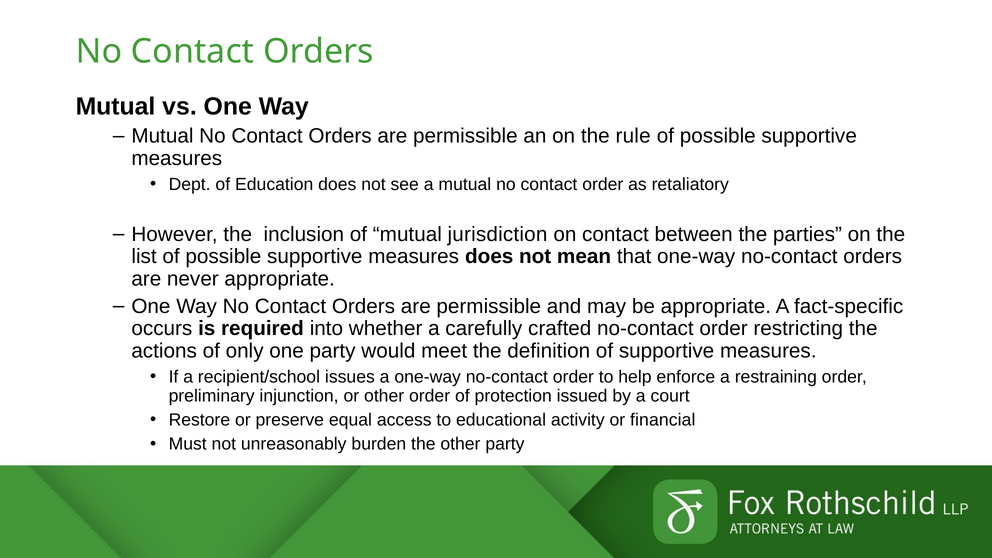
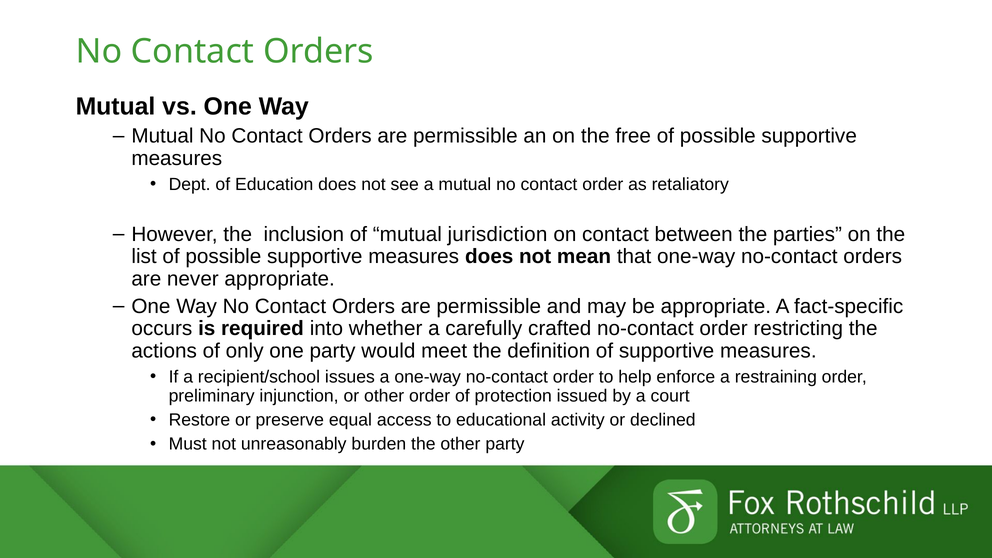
rule: rule -> free
financial: financial -> declined
